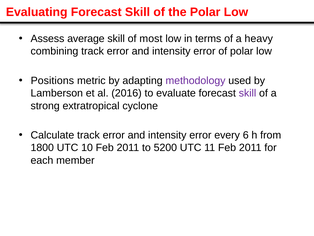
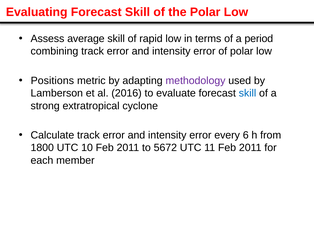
most: most -> rapid
heavy: heavy -> period
skill at (248, 93) colour: purple -> blue
5200: 5200 -> 5672
